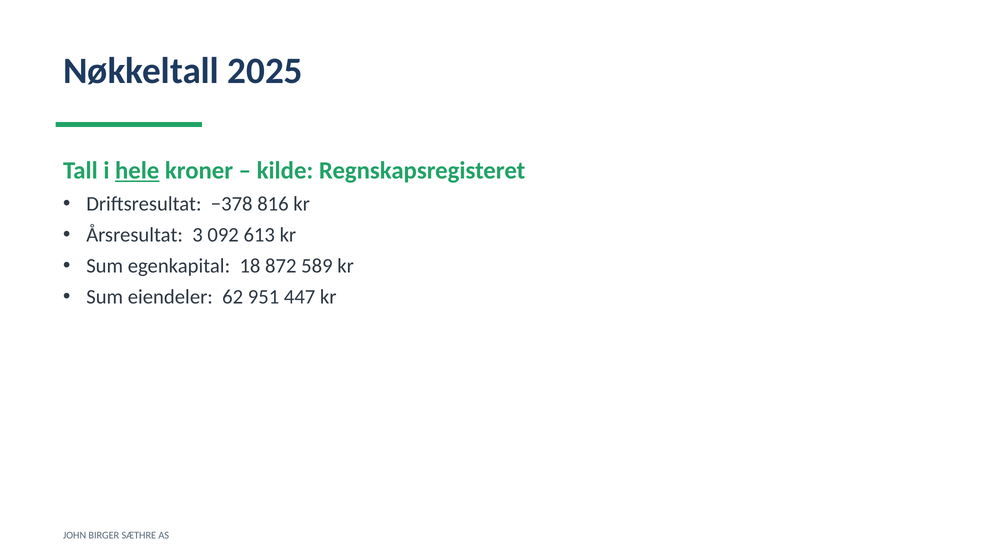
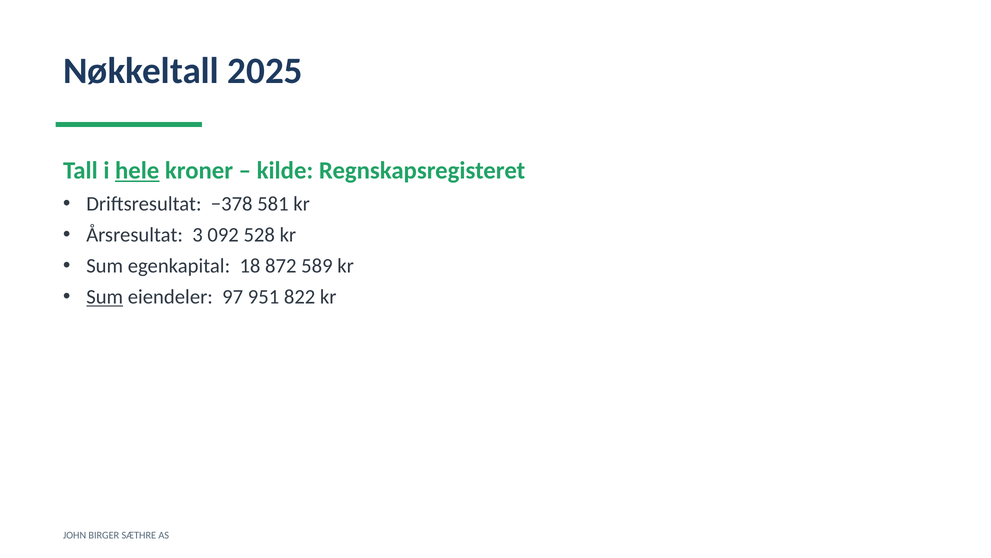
816: 816 -> 581
613: 613 -> 528
Sum at (105, 297) underline: none -> present
62: 62 -> 97
447: 447 -> 822
